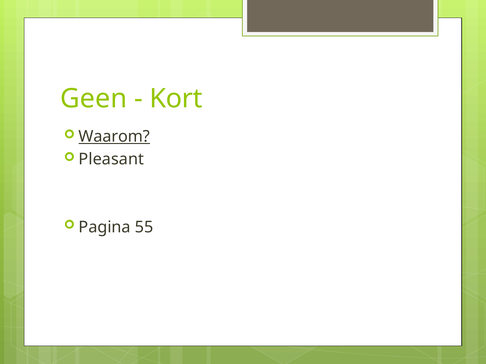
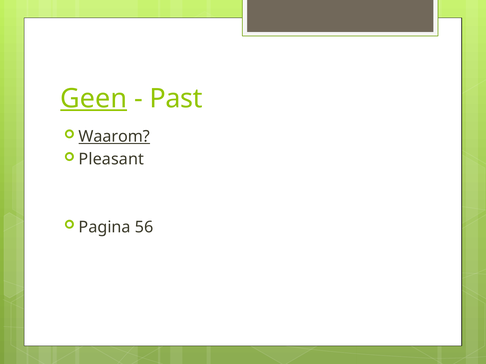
Geen underline: none -> present
Kort: Kort -> Past
55: 55 -> 56
